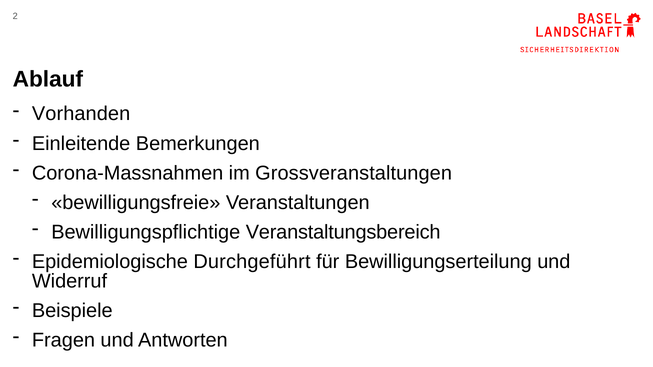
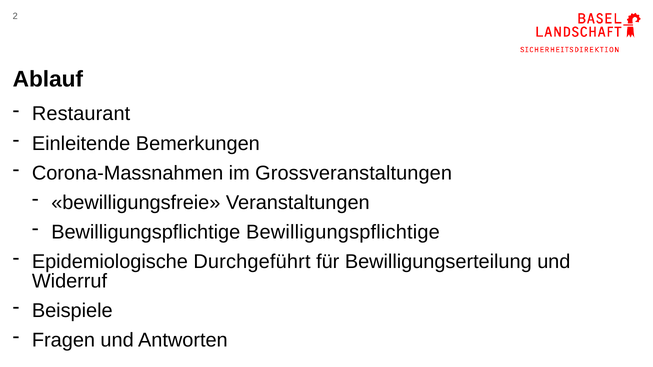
Vorhanden: Vorhanden -> Restaurant
Bewilligungspflichtige Veranstaltungsbereich: Veranstaltungsbereich -> Bewilligungspflichtige
